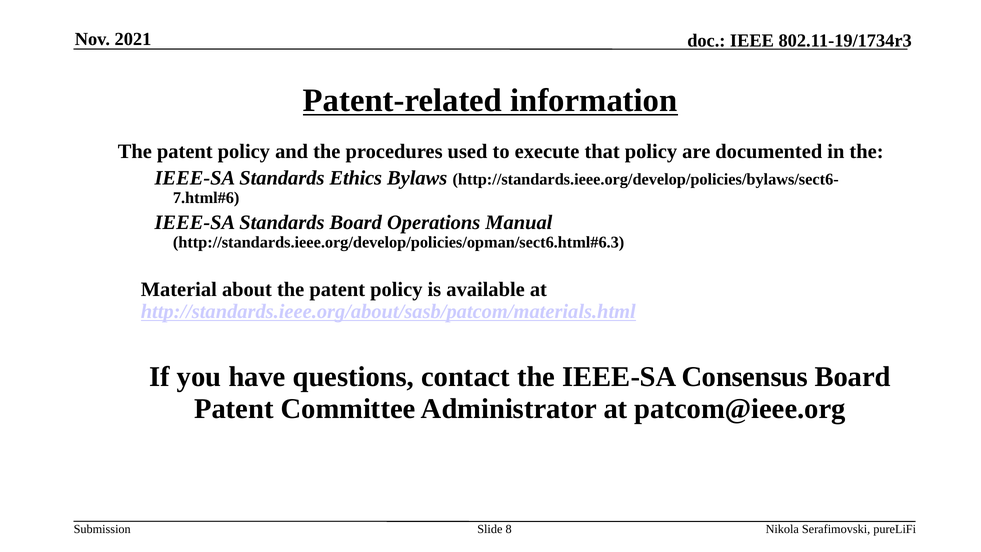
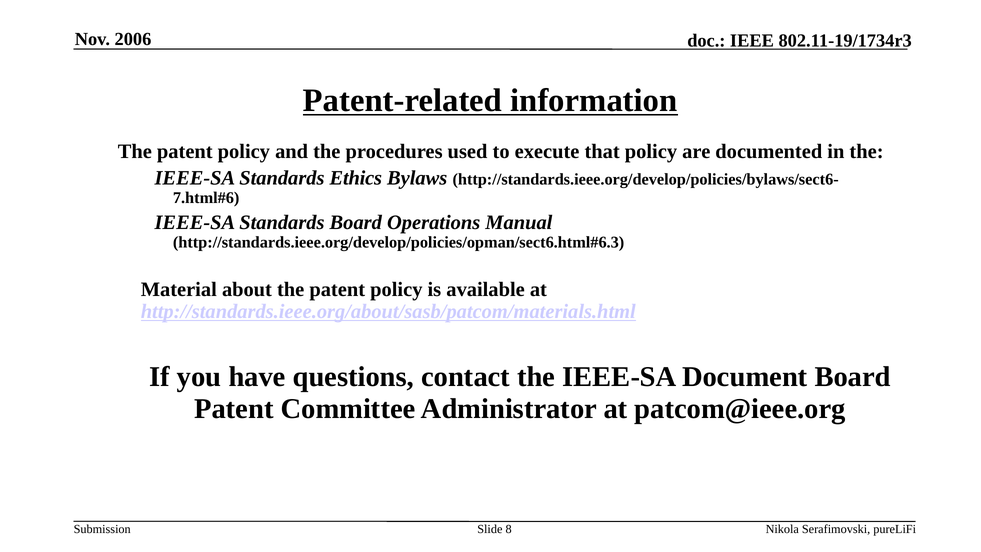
2021: 2021 -> 2006
Consensus: Consensus -> Document
